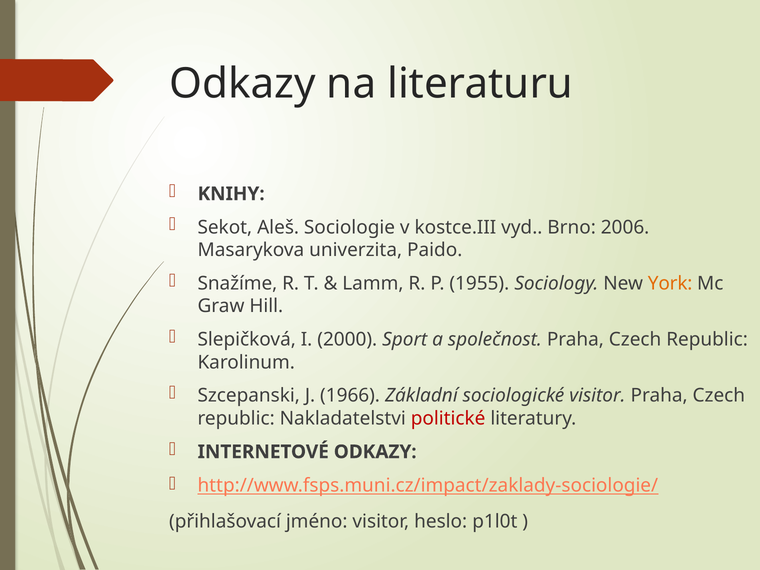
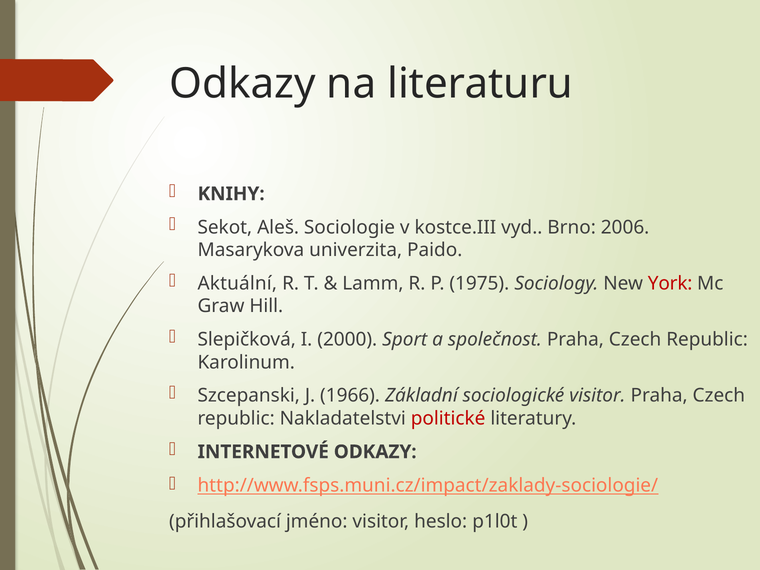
Snažíme: Snažíme -> Aktuální
1955: 1955 -> 1975
York colour: orange -> red
